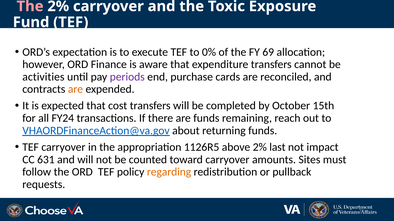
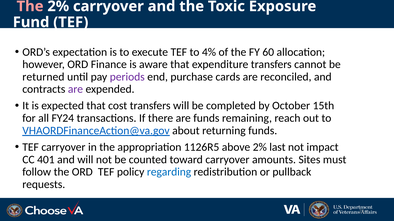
0%: 0% -> 4%
69: 69 -> 60
activities: activities -> returned
are at (75, 89) colour: orange -> purple
631: 631 -> 401
regarding colour: orange -> blue
